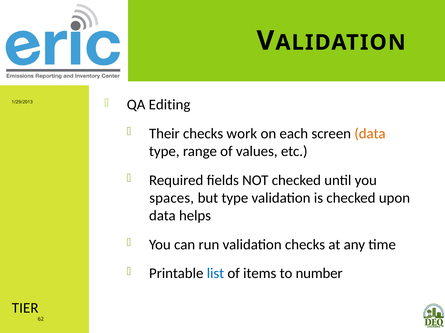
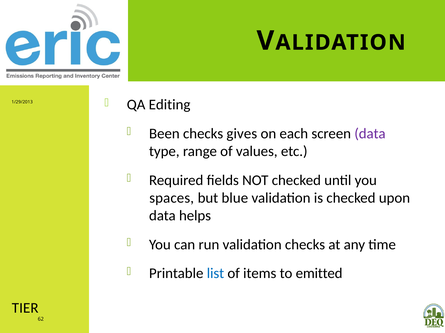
Their: Their -> Been
work: work -> gives
data at (370, 134) colour: orange -> purple
but type: type -> blue
number: number -> emitted
